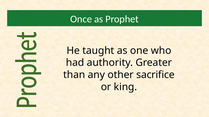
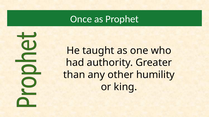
sacrifice: sacrifice -> humility
